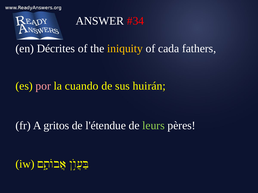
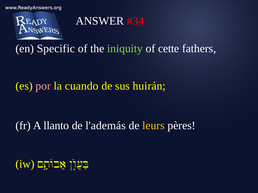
Décrites: Décrites -> Specific
iniquity colour: yellow -> light green
cada: cada -> cette
gritos: gritos -> llanto
l'étendue: l'étendue -> l'además
leurs colour: light green -> yellow
